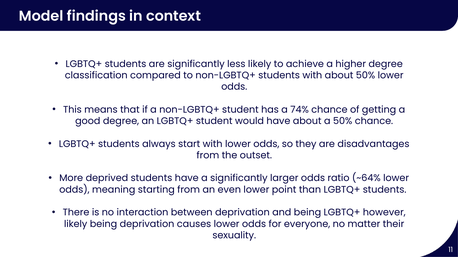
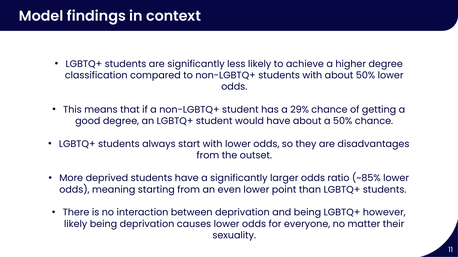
74%: 74% -> 29%
~64%: ~64% -> ~85%
